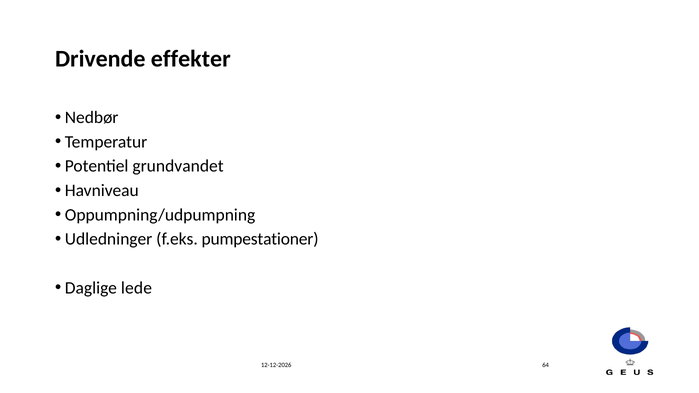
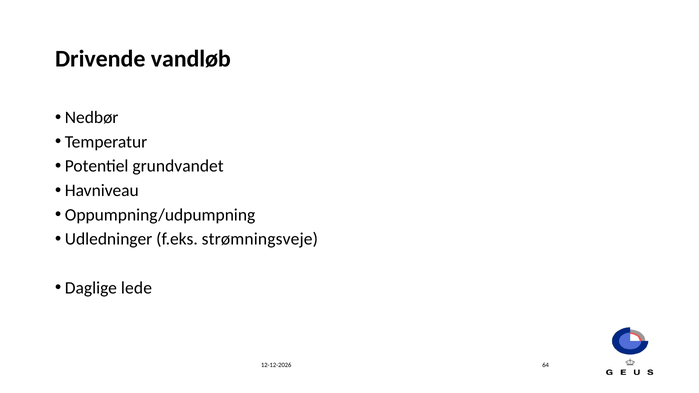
effekter: effekter -> vandløb
pumpestationer: pumpestationer -> strømningsveje
